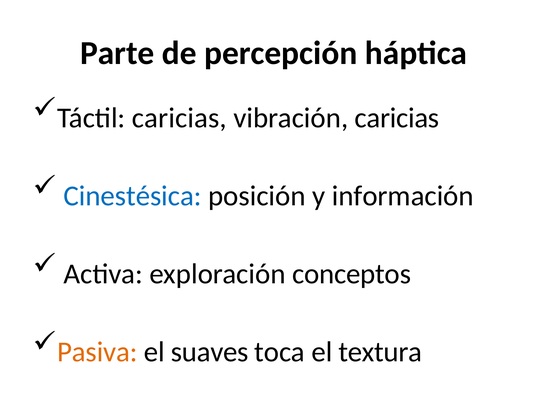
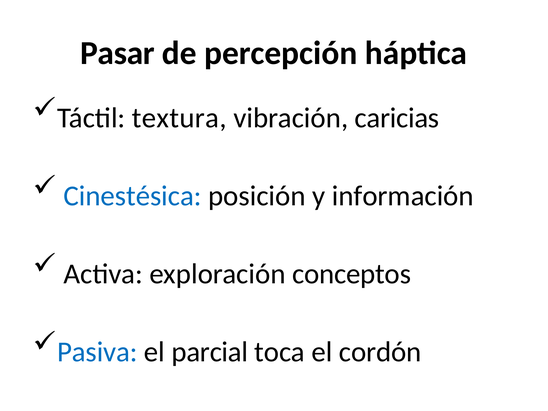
Parte: Parte -> Pasar
Táctil caricias: caricias -> textura
Pasiva colour: orange -> blue
suaves: suaves -> parcial
textura: textura -> cordón
